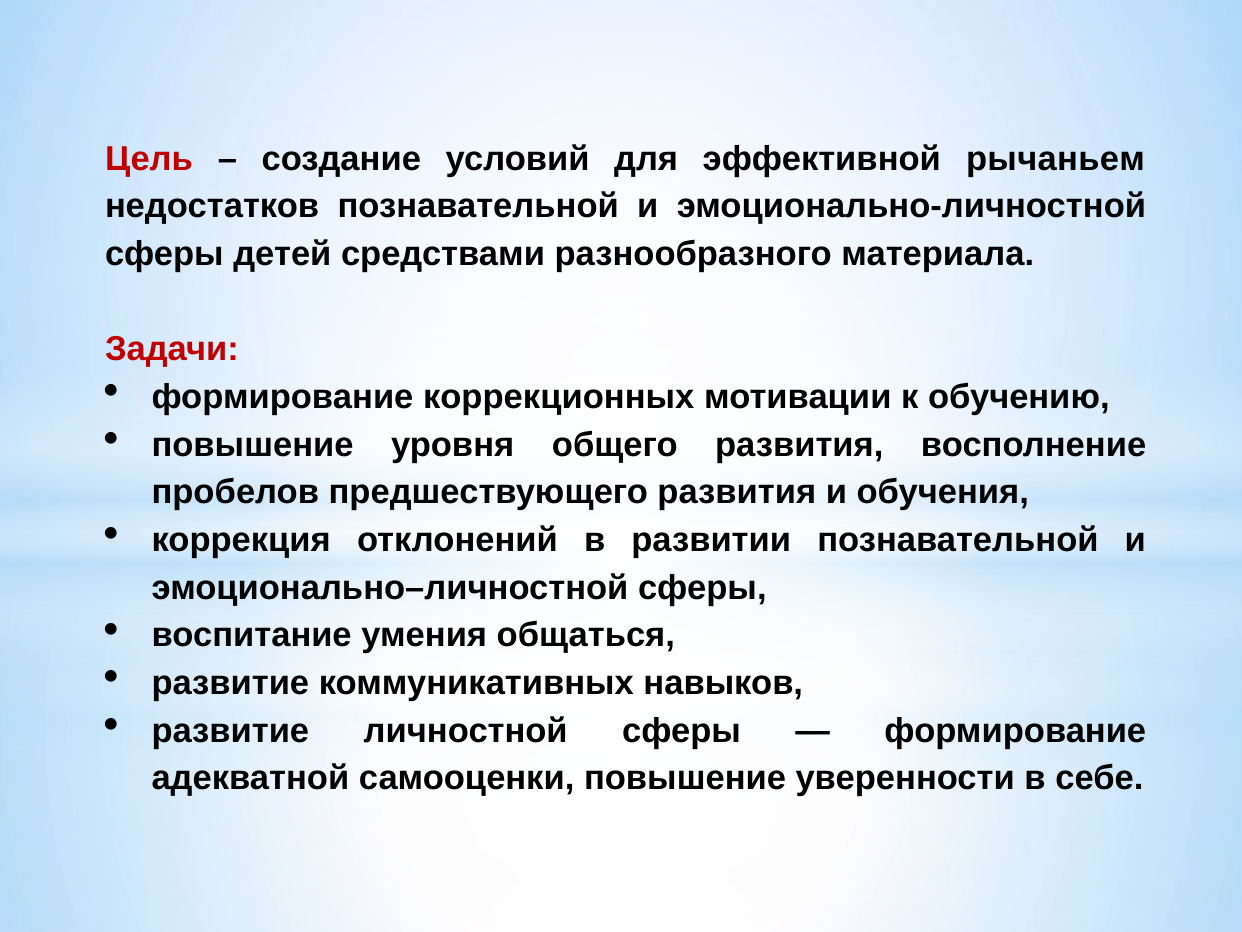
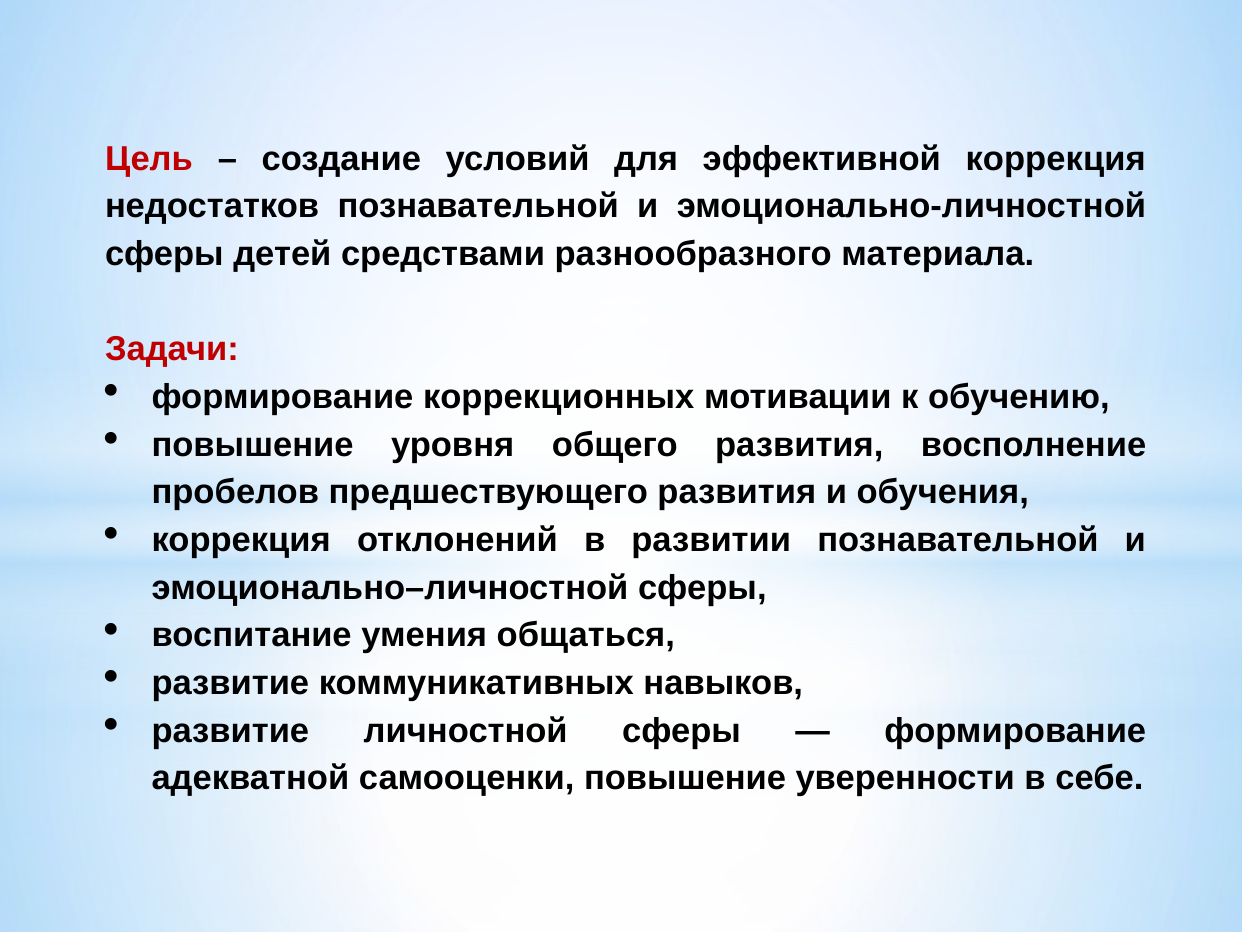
эффективной рычаньем: рычаньем -> коррекция
